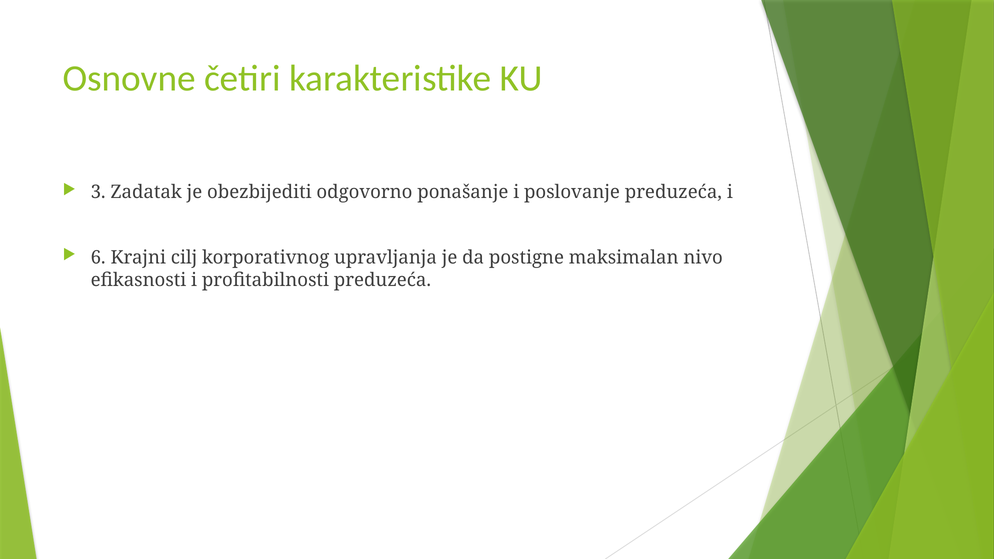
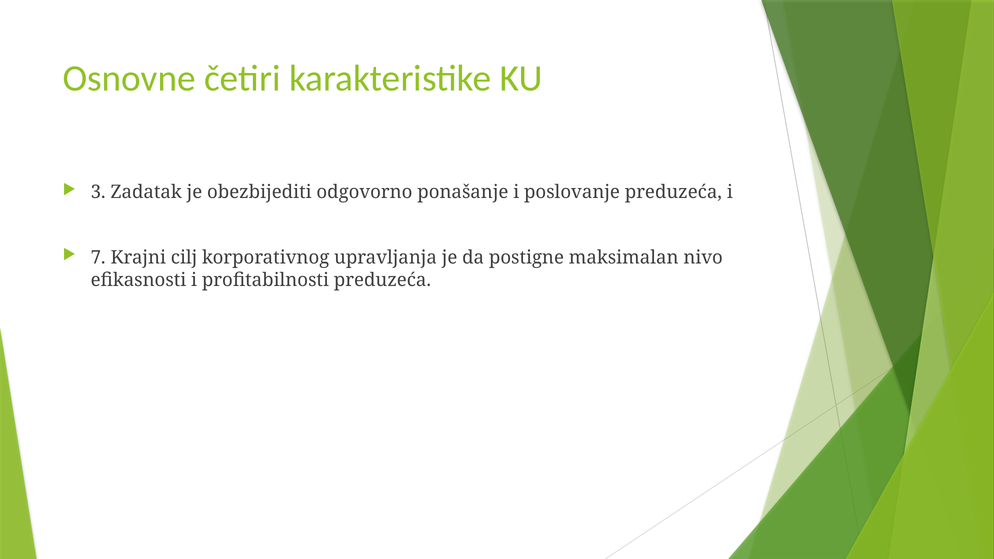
6: 6 -> 7
